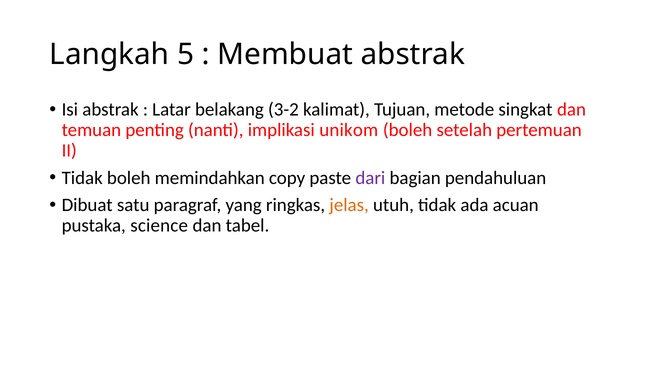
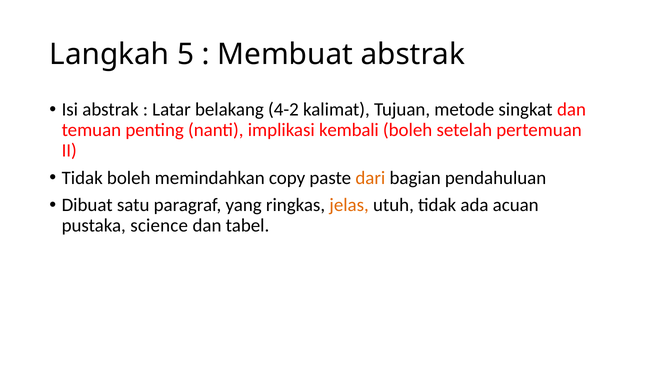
3-2: 3-2 -> 4-2
unikom: unikom -> kembali
dari colour: purple -> orange
